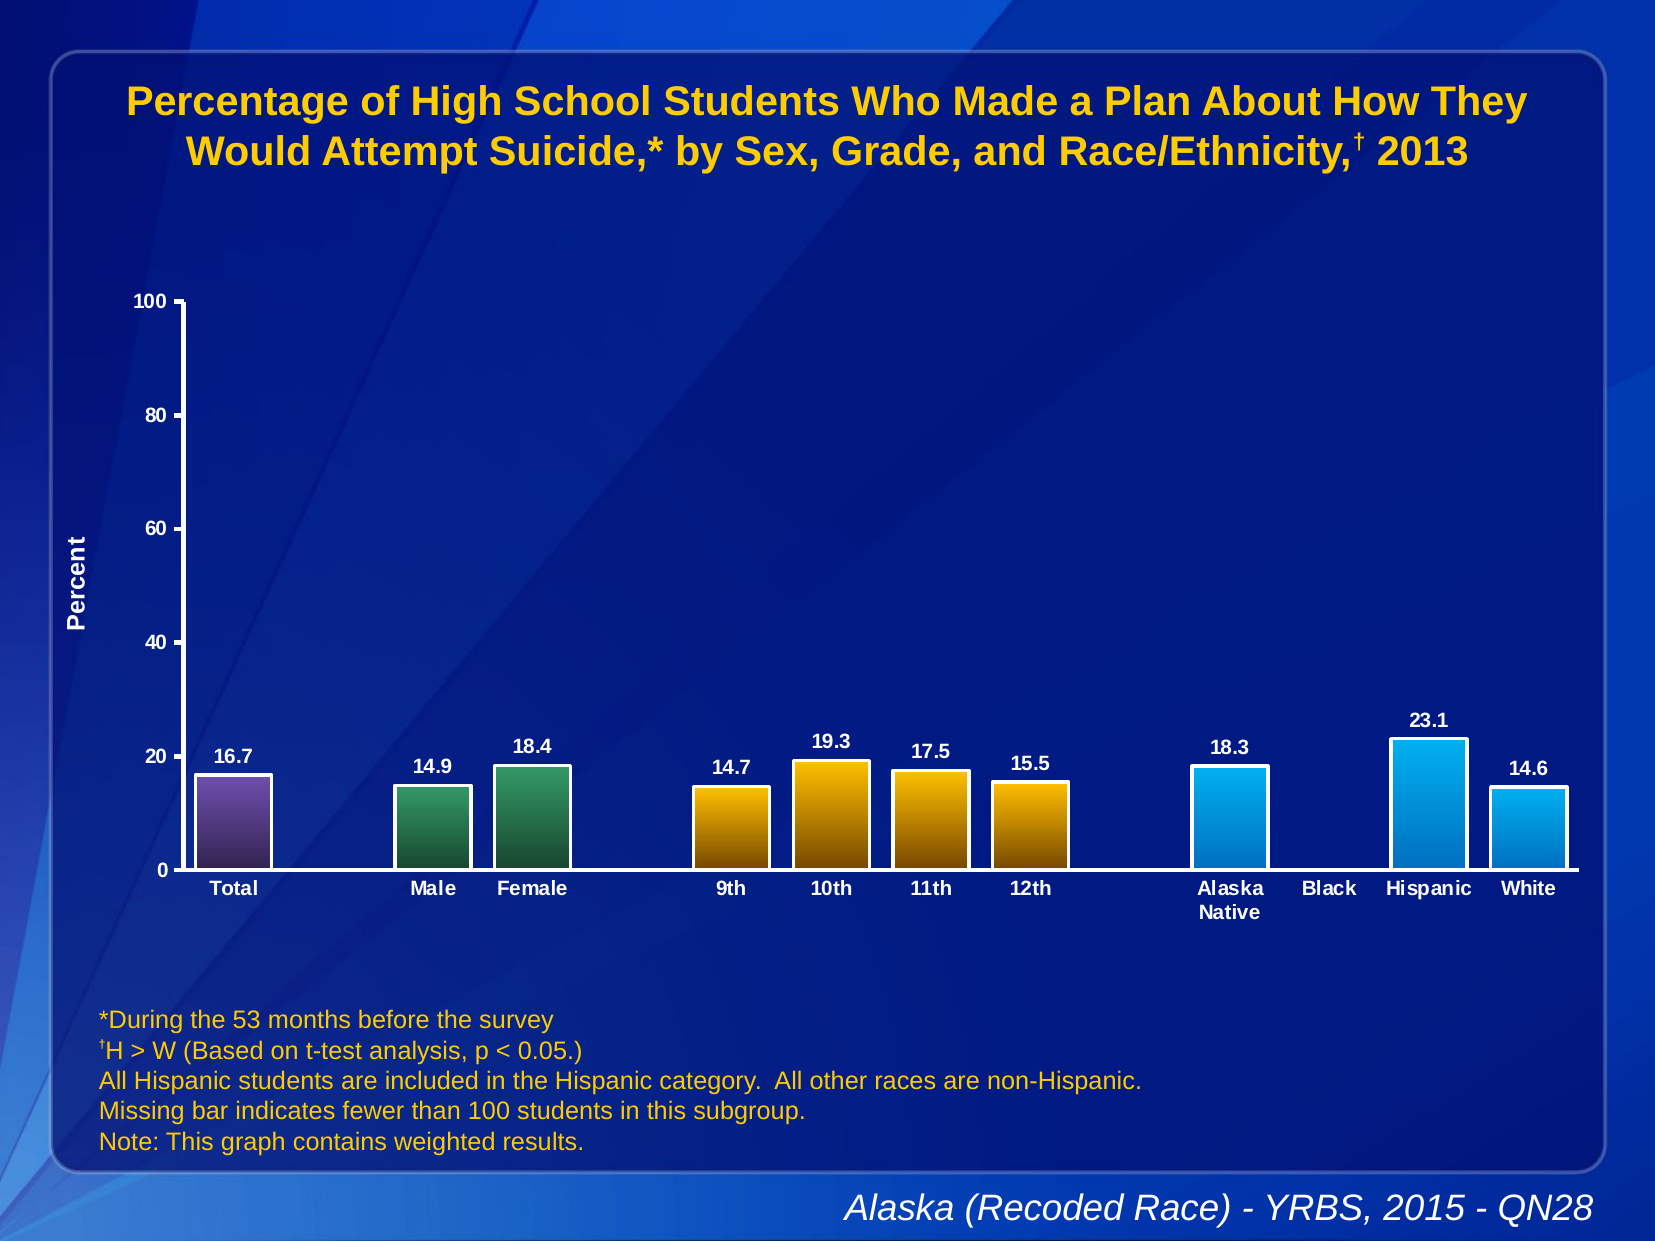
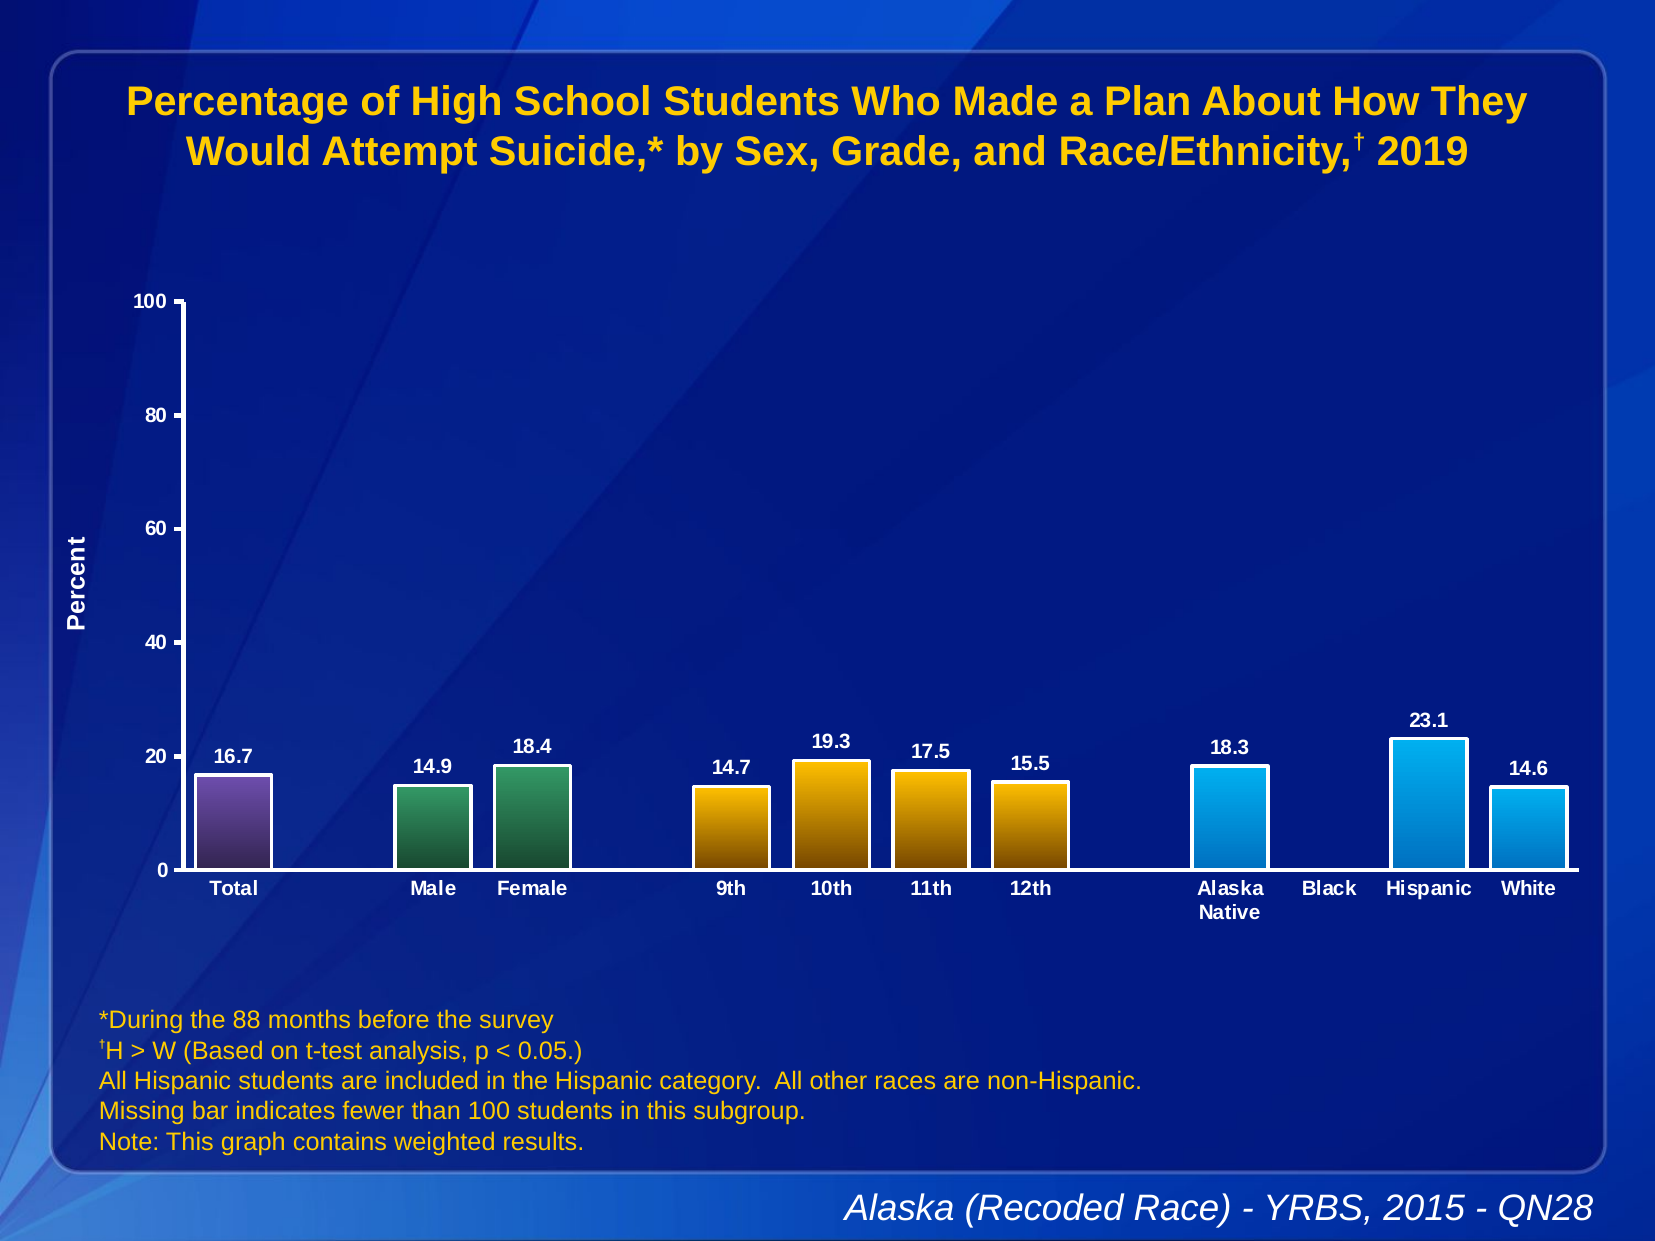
2013: 2013 -> 2019
53: 53 -> 88
